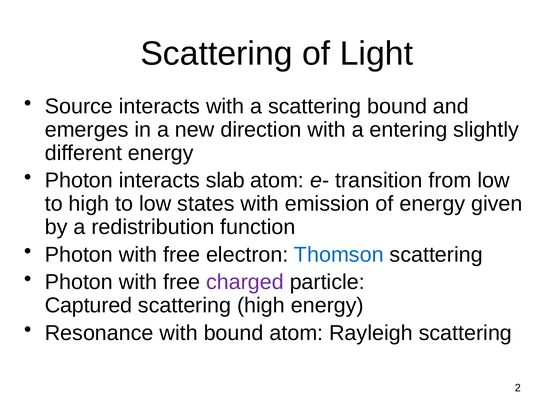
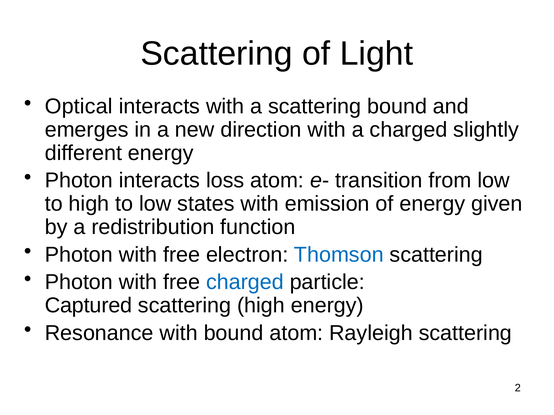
Source: Source -> Optical
a entering: entering -> charged
slab: slab -> loss
charged at (245, 282) colour: purple -> blue
